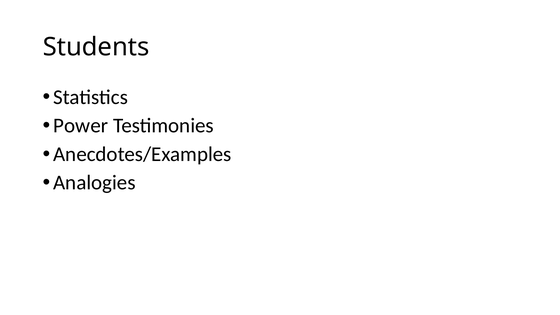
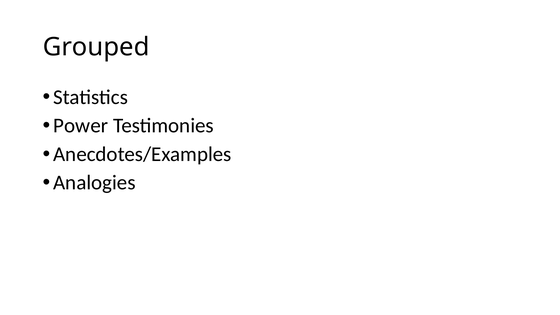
Students: Students -> Grouped
